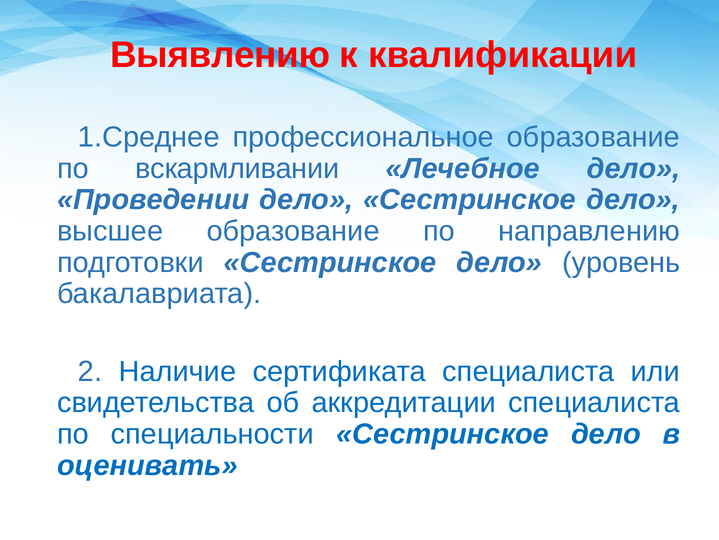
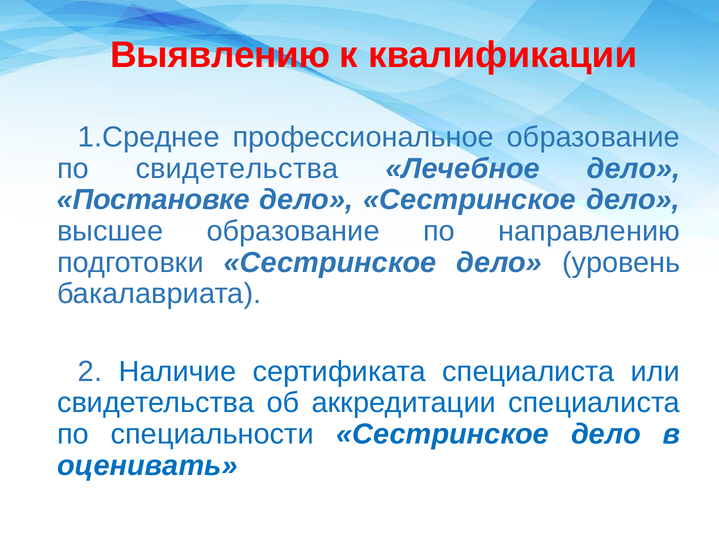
по вскармливании: вскармливании -> свидетельства
Проведении: Проведении -> Постановке
